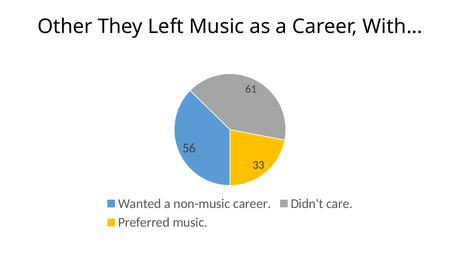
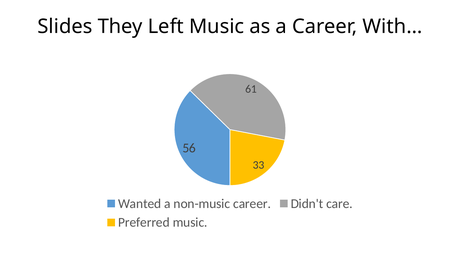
Other: Other -> Slides
